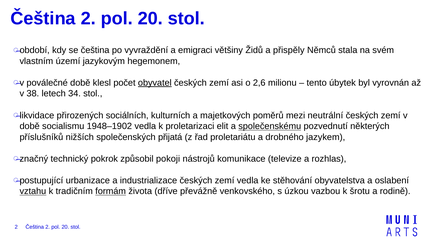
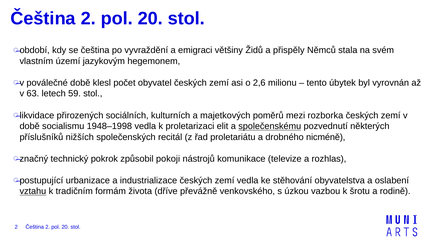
obyvatel underline: present -> none
38: 38 -> 63
34: 34 -> 59
neutrální: neutrální -> rozborka
1948–1902: 1948–1902 -> 1948–1998
přijatá: přijatá -> recitál
jazykem: jazykem -> nicméně
formám underline: present -> none
